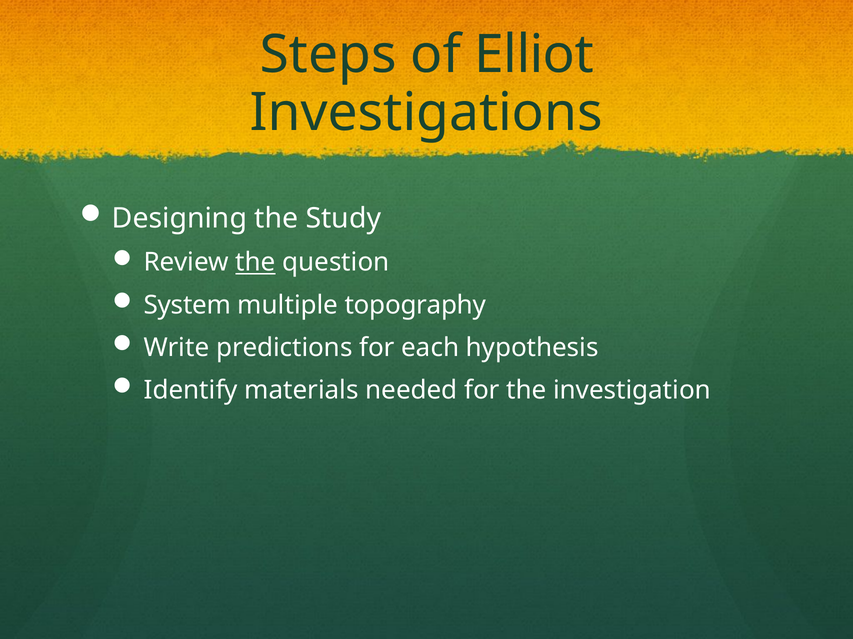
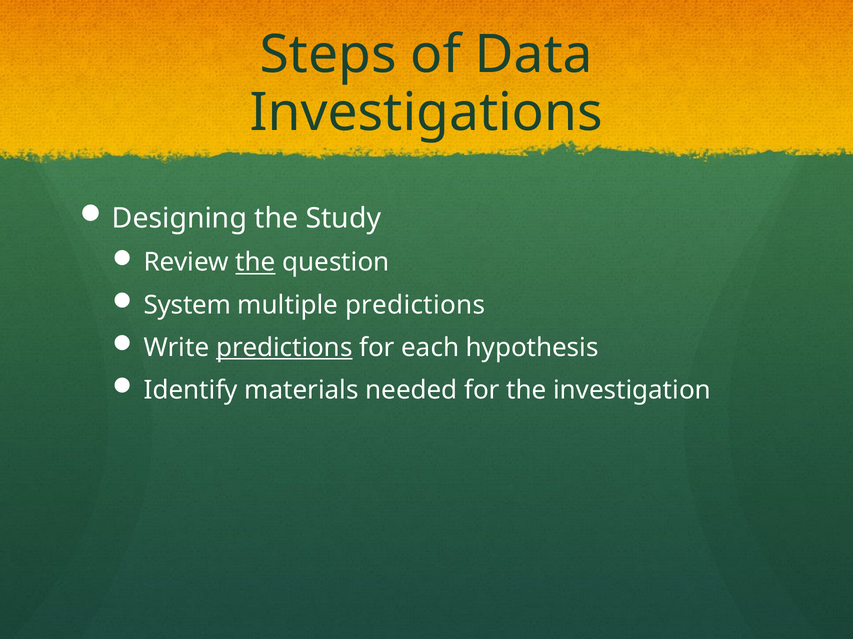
Elliot: Elliot -> Data
multiple topography: topography -> predictions
predictions at (284, 348) underline: none -> present
